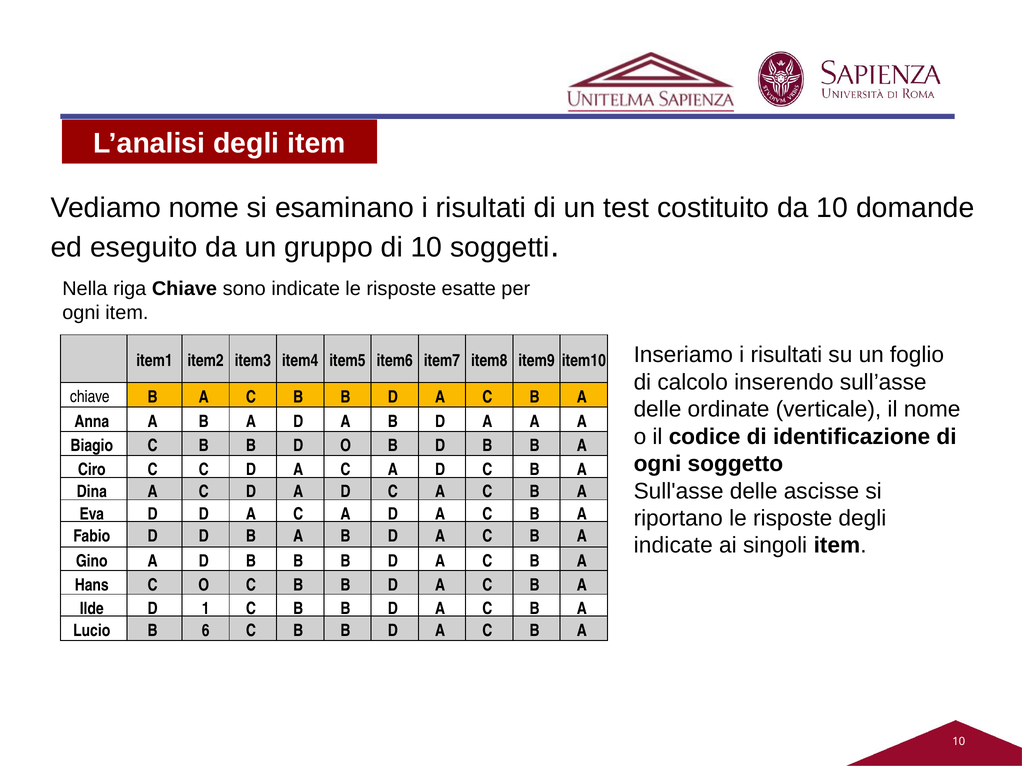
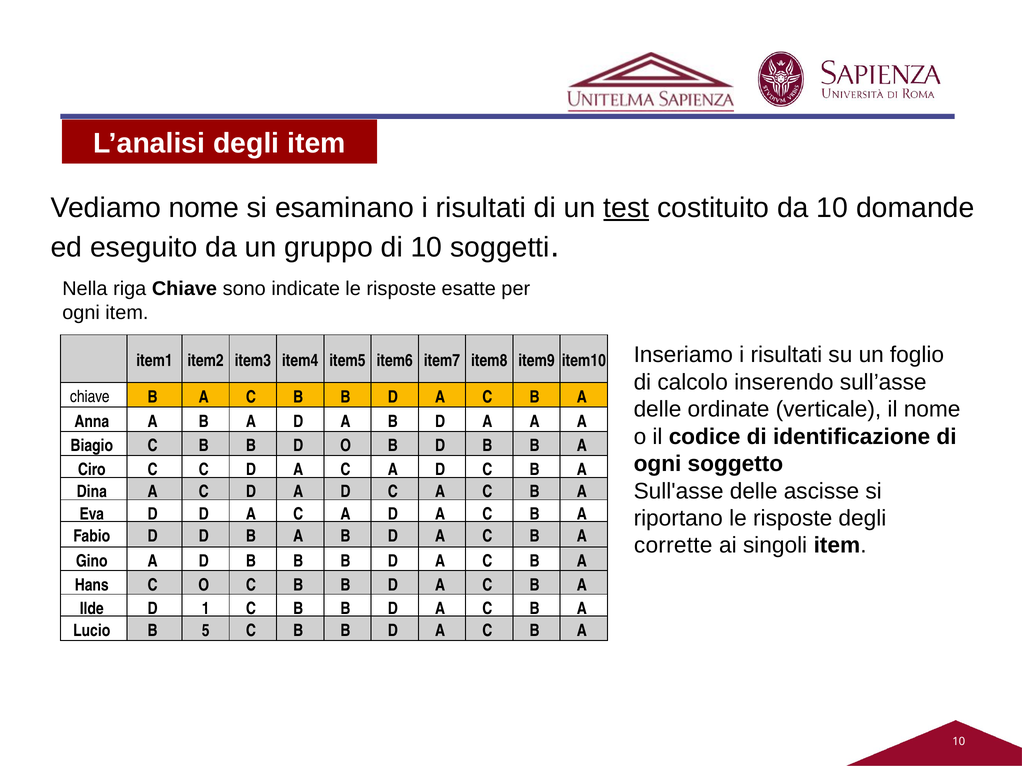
test underline: none -> present
indicate at (673, 546): indicate -> corrette
6: 6 -> 5
